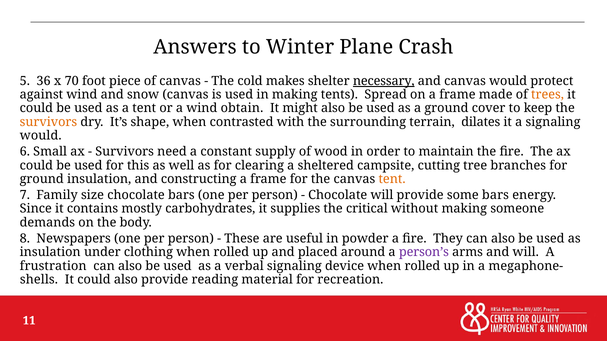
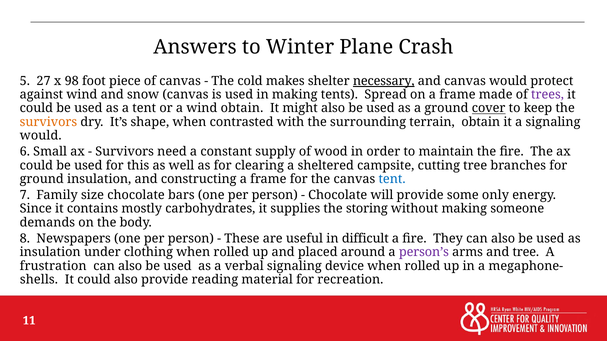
36: 36 -> 27
70: 70 -> 98
trees colour: orange -> purple
cover underline: none -> present
terrain dilates: dilates -> obtain
tent at (392, 179) colour: orange -> blue
some bars: bars -> only
critical: critical -> storing
powder: powder -> difficult
and will: will -> tree
